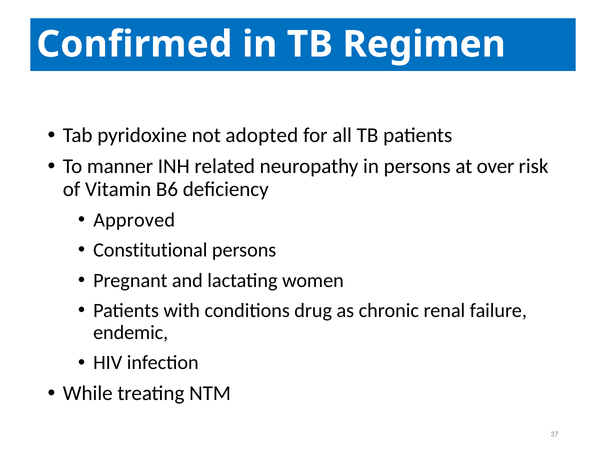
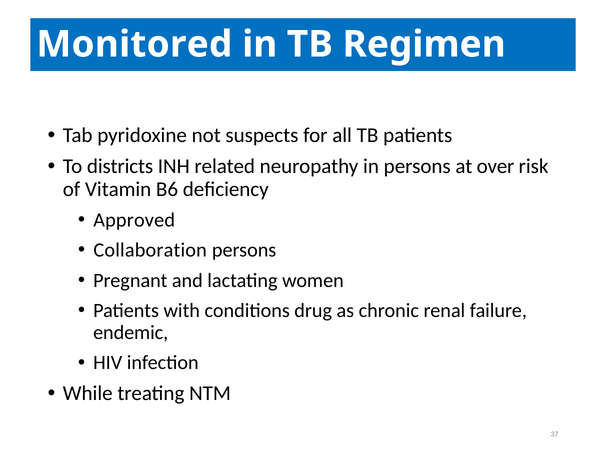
Confirmed: Confirmed -> Monitored
adopted: adopted -> suspects
manner: manner -> districts
Constitutional: Constitutional -> Collaboration
